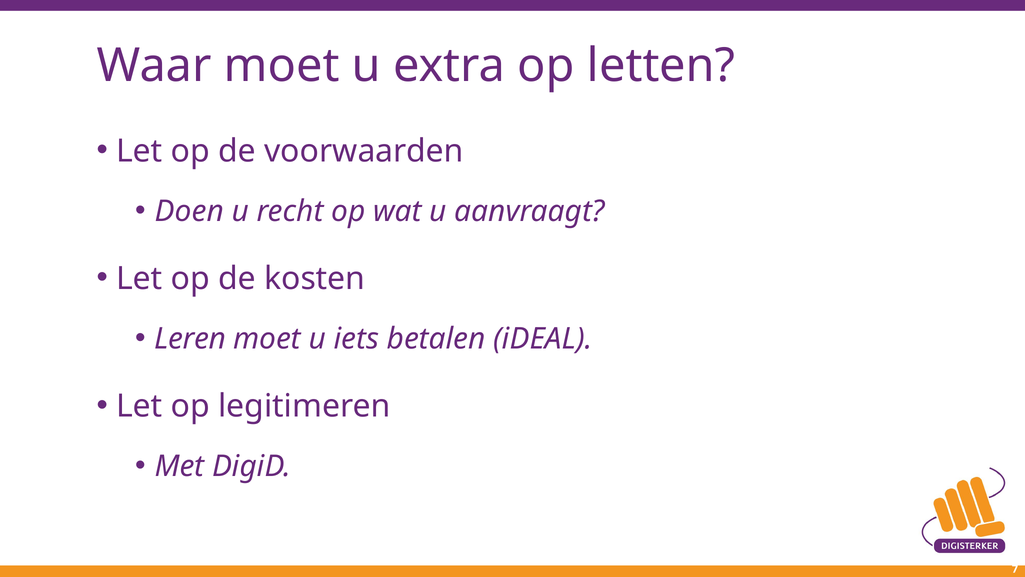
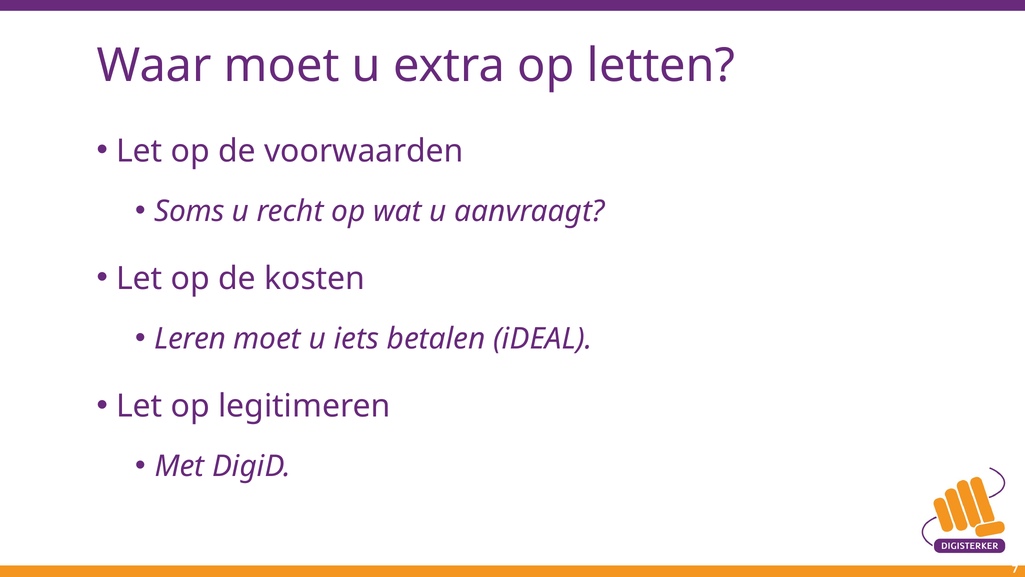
Doen: Doen -> Soms
